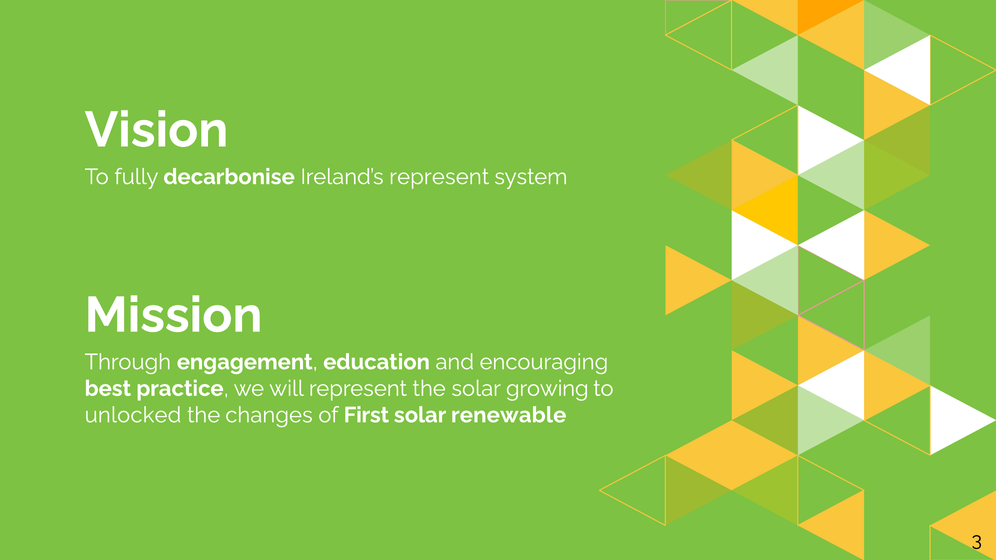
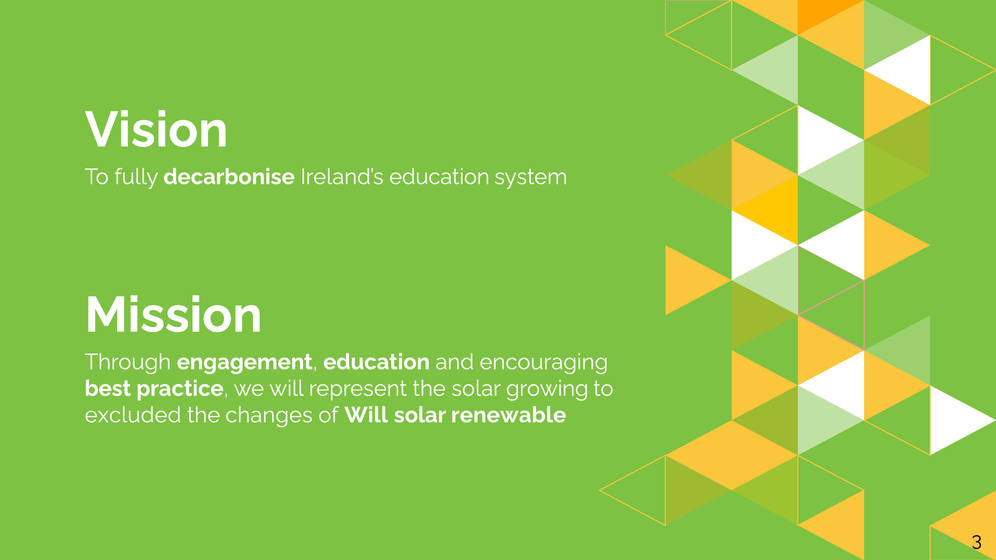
Ireland’s represent: represent -> education
unlocked: unlocked -> excluded
of First: First -> Will
